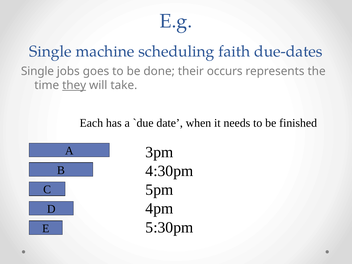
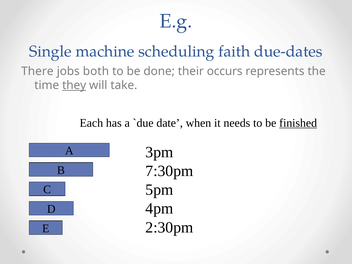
Single at (37, 71): Single -> There
goes: goes -> both
finished underline: none -> present
4:30pm: 4:30pm -> 7:30pm
5:30pm: 5:30pm -> 2:30pm
